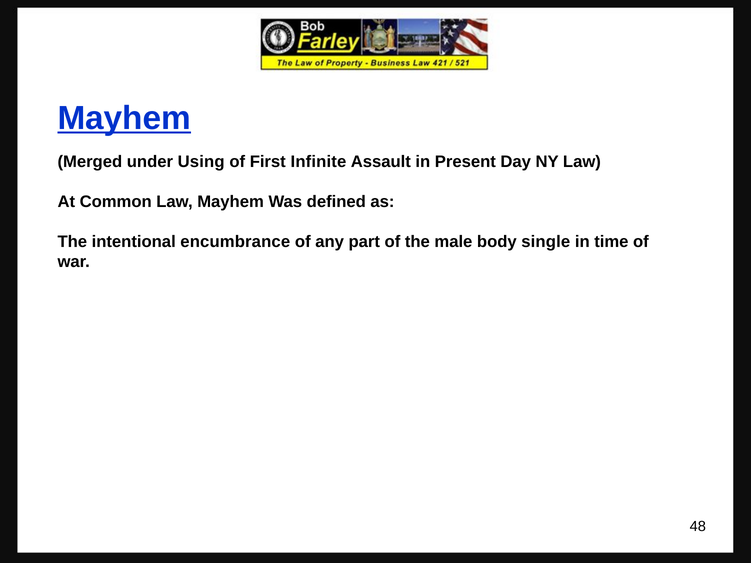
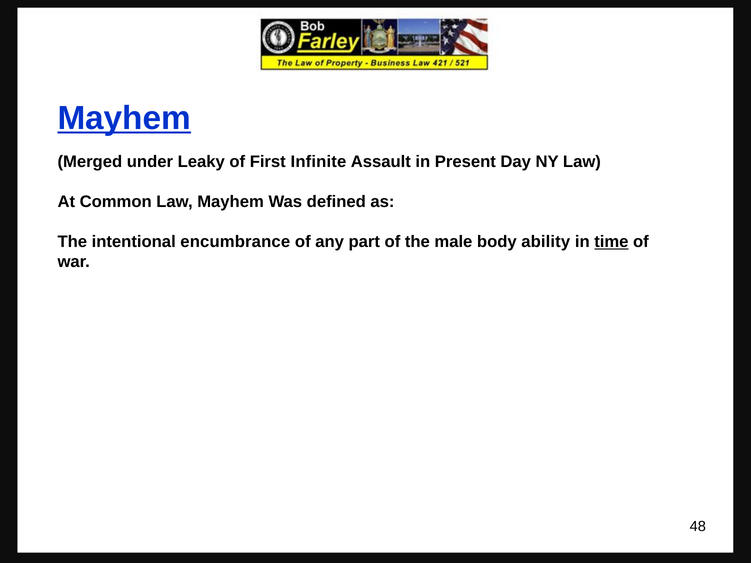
Using: Using -> Leaky
single: single -> ability
time underline: none -> present
